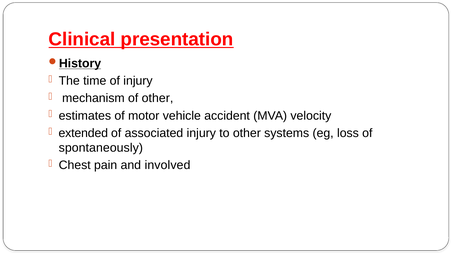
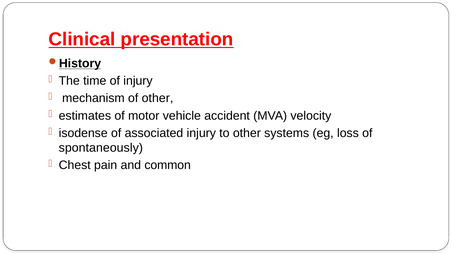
extended: extended -> isodense
involved: involved -> common
